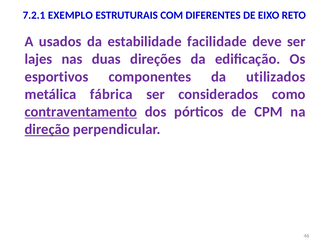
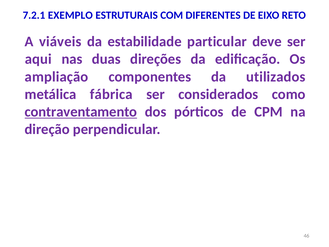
usados: usados -> viáveis
facilidade: facilidade -> particular
lajes: lajes -> aqui
esportivos: esportivos -> ampliação
direção underline: present -> none
